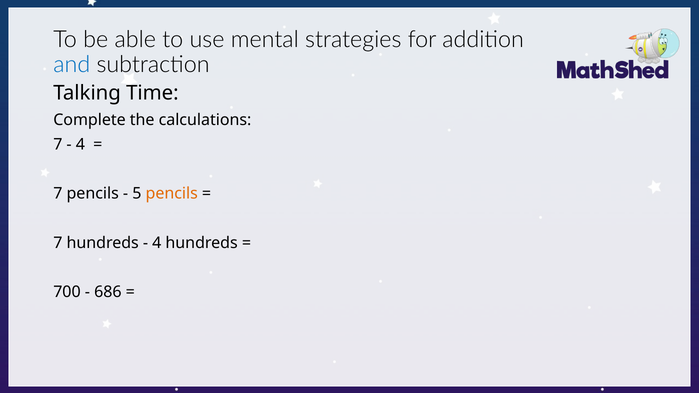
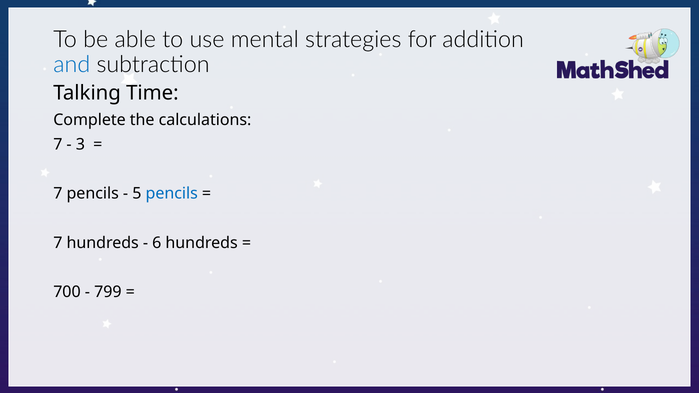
4 at (80, 145): 4 -> 3
pencils at (172, 194) colour: orange -> blue
4 at (157, 243): 4 -> 6
686: 686 -> 799
